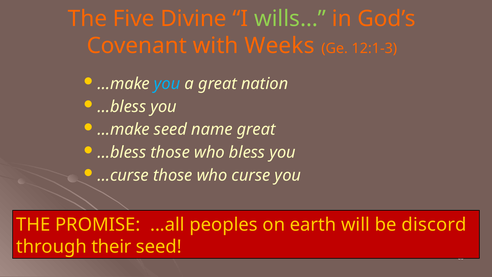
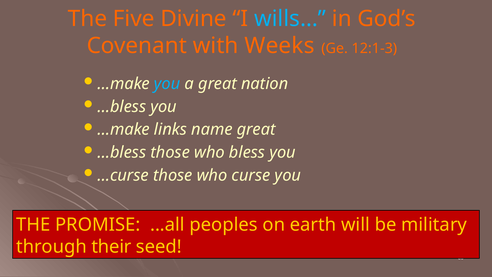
wills… colour: light green -> light blue
…make seed: seed -> links
discord: discord -> military
